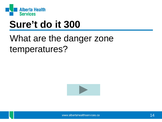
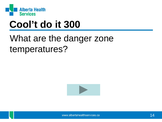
Sure’t: Sure’t -> Cool’t
